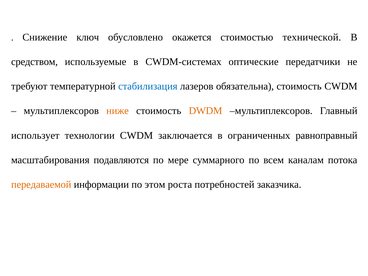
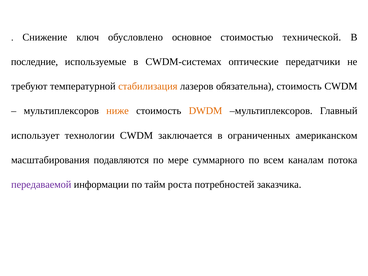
окажется: окажется -> основное
средством: средством -> последние
стабилизация colour: blue -> orange
равноправный: равноправный -> американском
передаваемой colour: orange -> purple
этом: этом -> тайм
